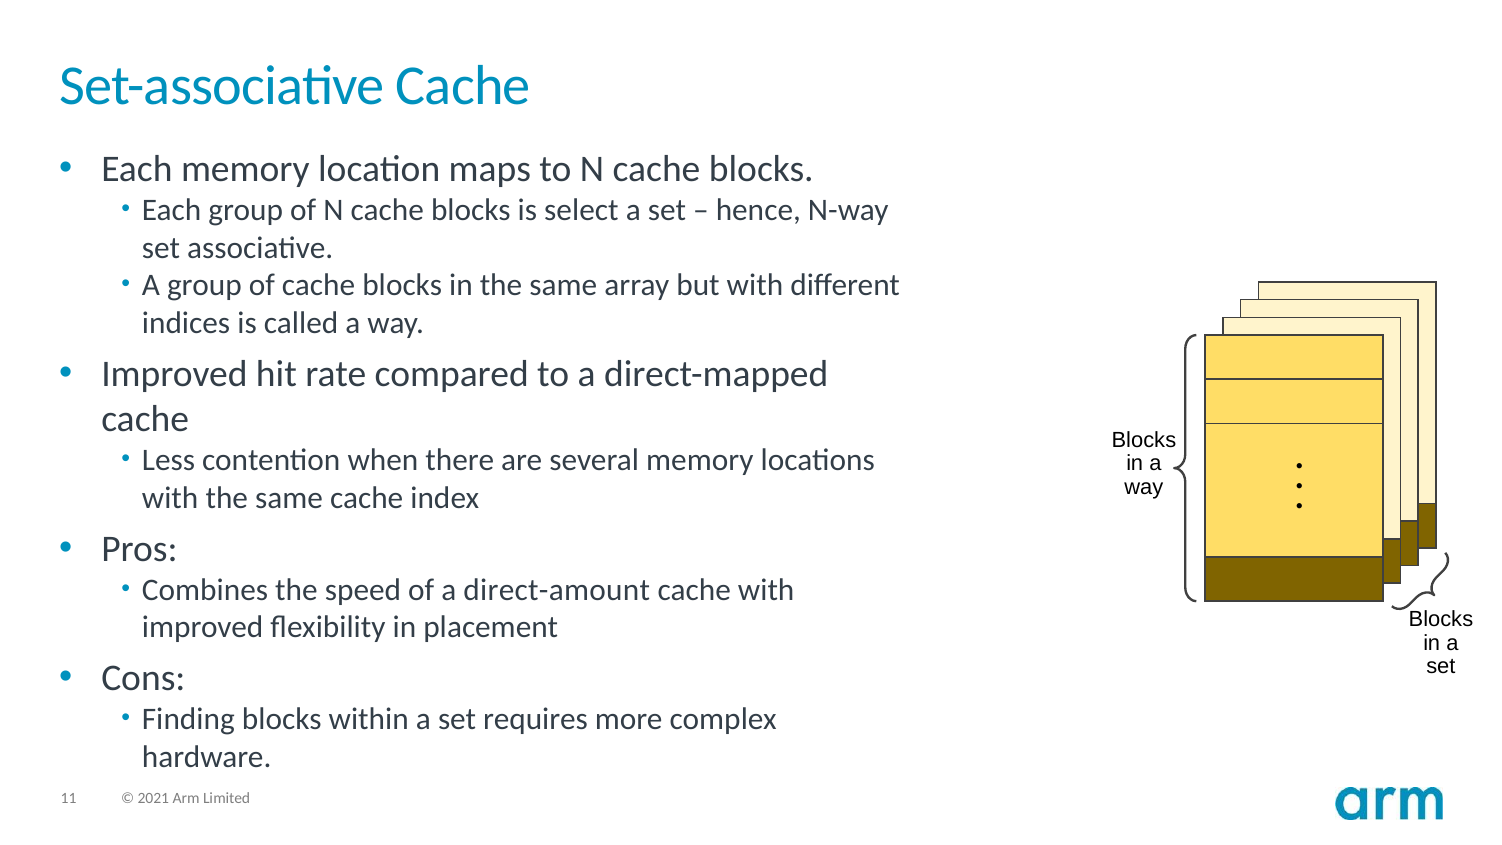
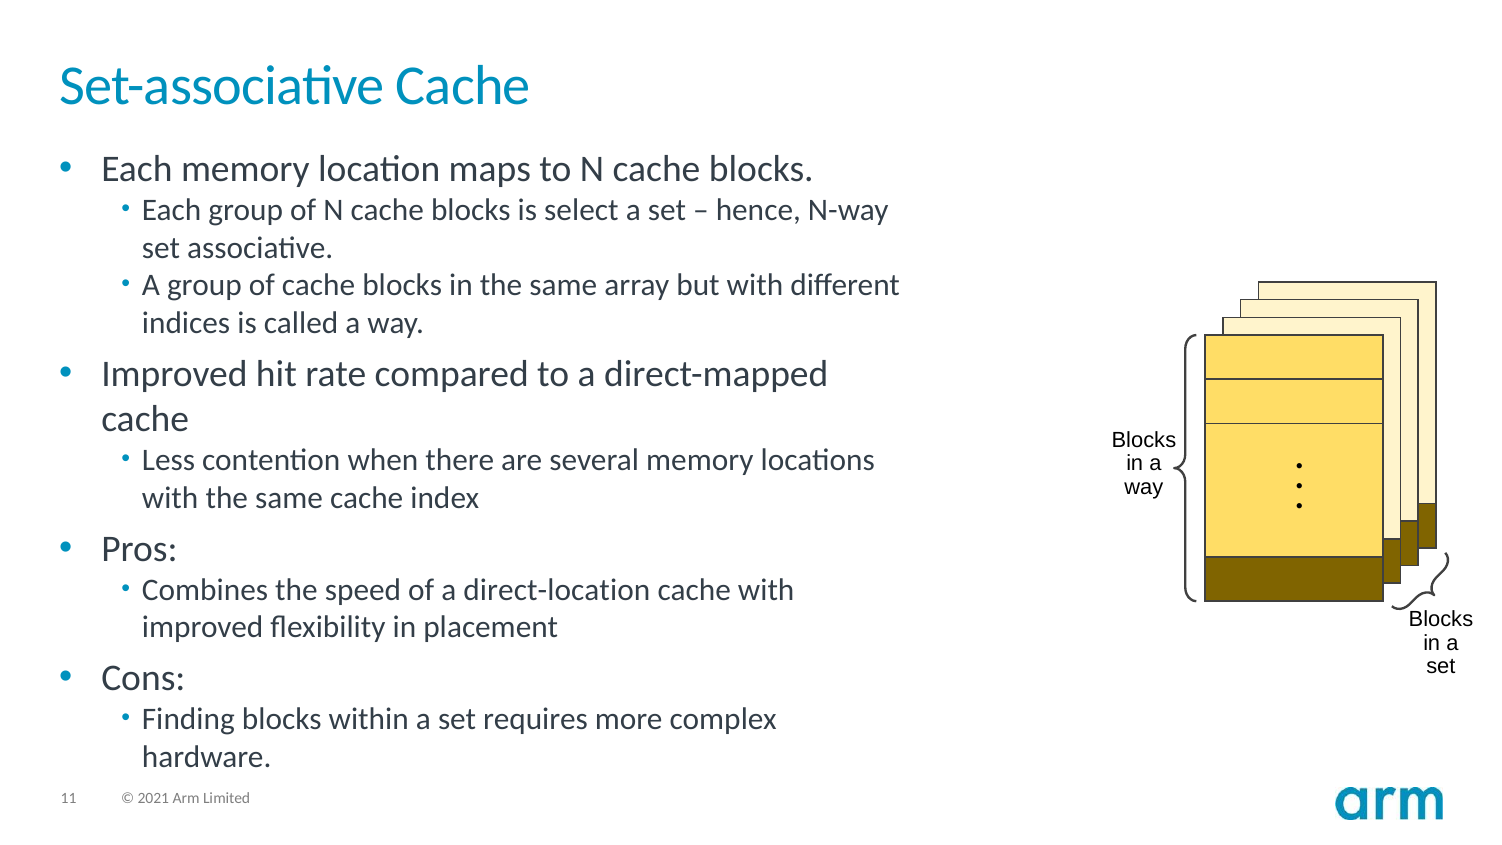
direct-amount: direct-amount -> direct-location
